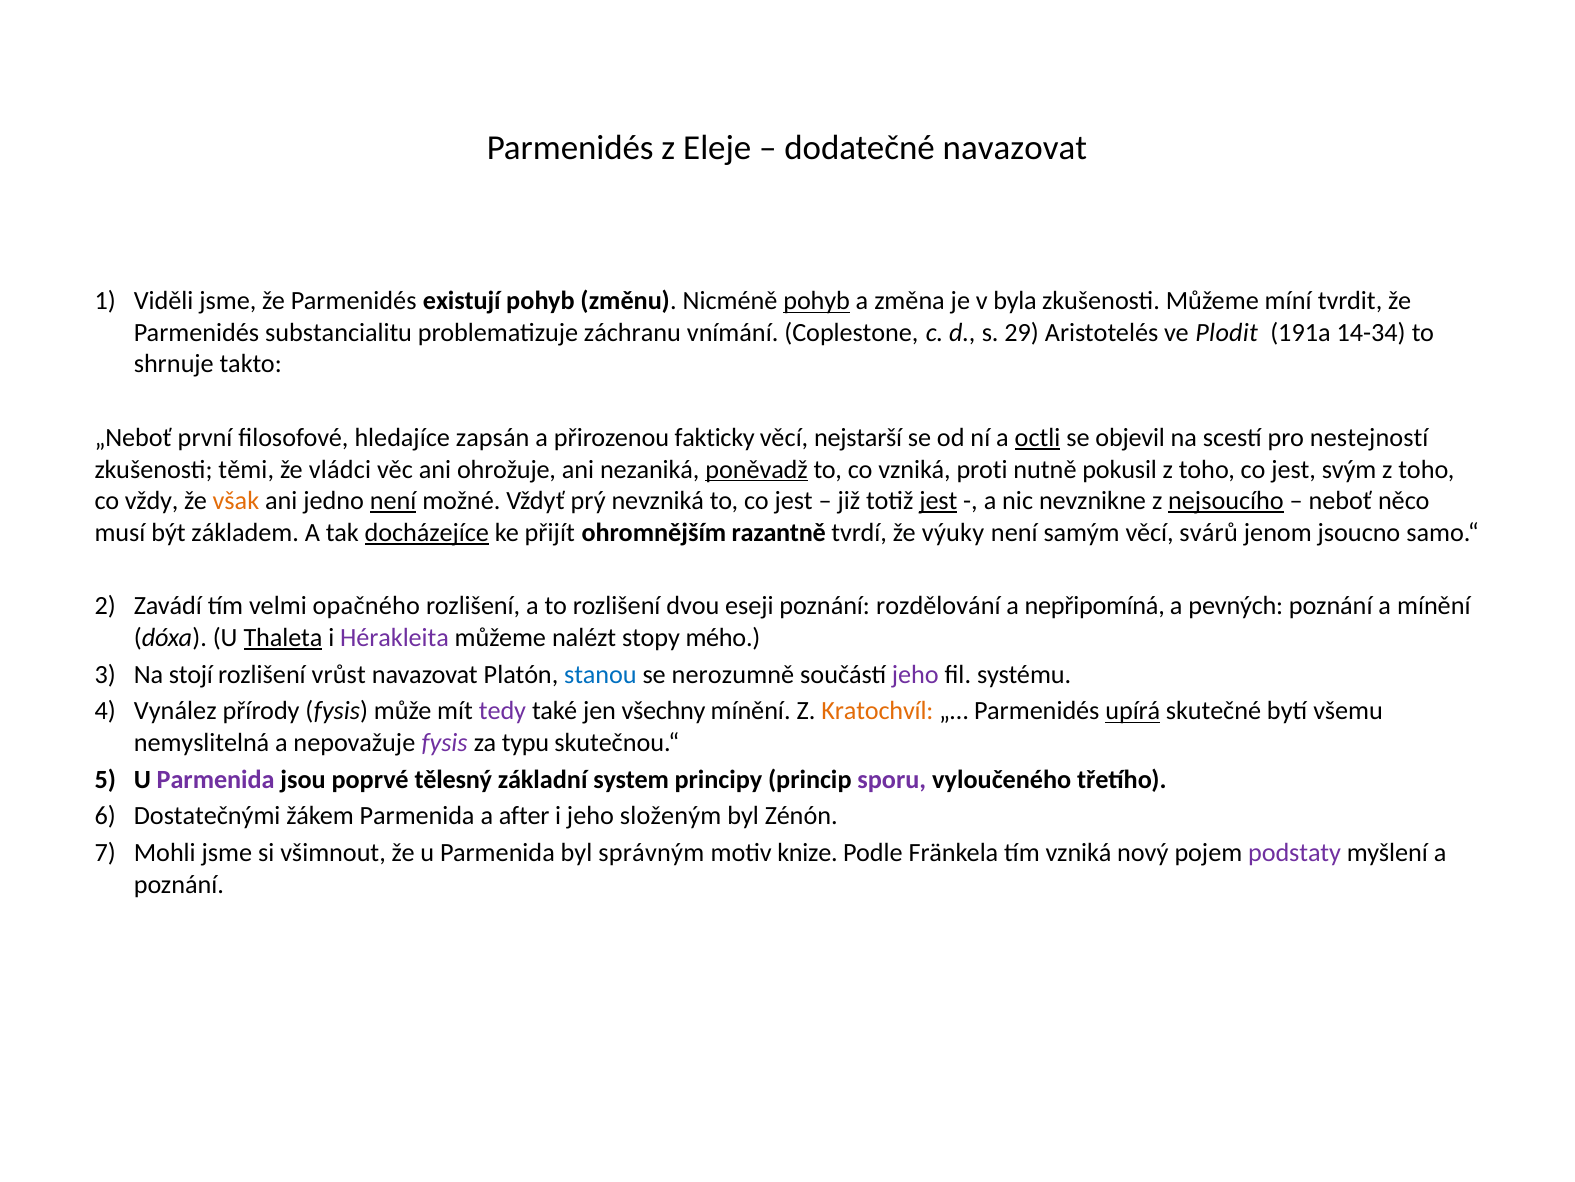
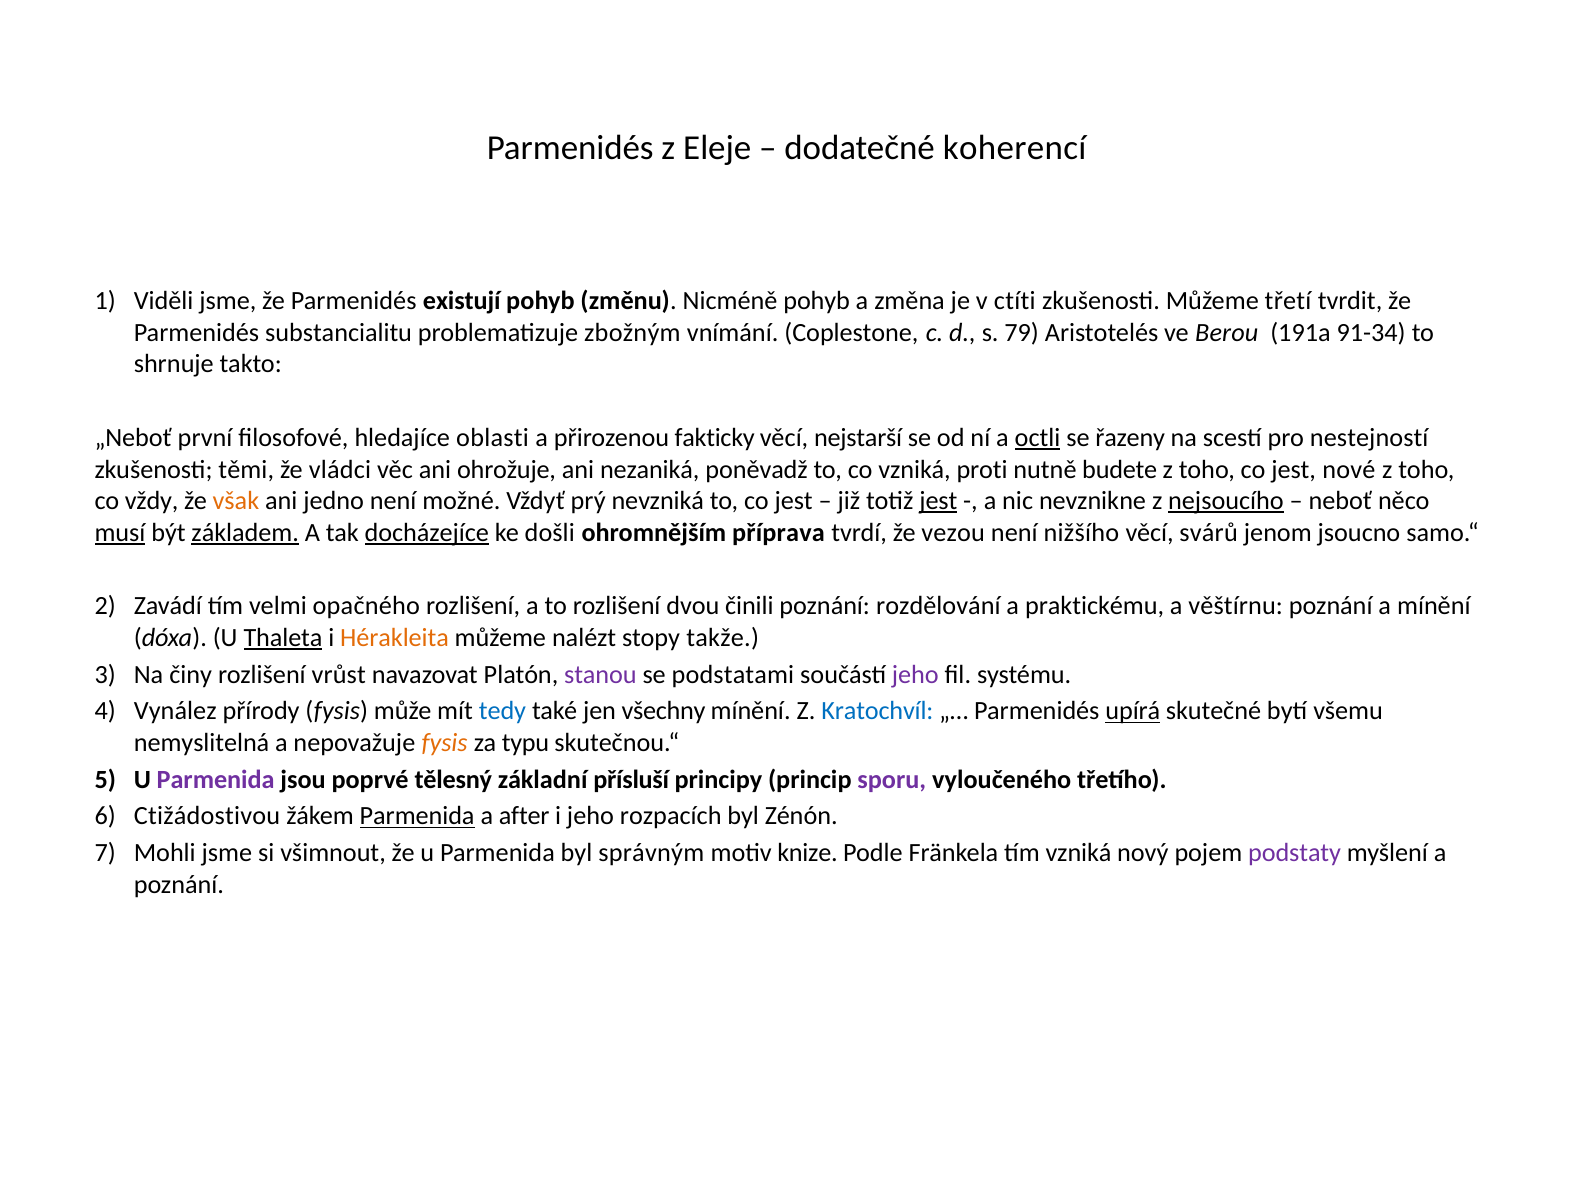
dodatečné navazovat: navazovat -> koherencí
pohyb at (817, 301) underline: present -> none
byla: byla -> ctíti
míní: míní -> třetí
záchranu: záchranu -> zbožným
29: 29 -> 79
Plodit: Plodit -> Berou
14-34: 14-34 -> 91-34
zapsán: zapsán -> oblasti
objevil: objevil -> řazeny
poněvadž underline: present -> none
pokusil: pokusil -> budete
svým: svým -> nové
není at (393, 501) underline: present -> none
musí underline: none -> present
základem underline: none -> present
přijít: přijít -> došli
razantně: razantně -> příprava
výuky: výuky -> vezou
samým: samým -> nižšího
eseji: eseji -> činili
nepřipomíná: nepřipomíná -> praktickému
pevných: pevných -> věštírnu
Hérakleita colour: purple -> orange
mého: mého -> takže
stojí: stojí -> činy
stanou colour: blue -> purple
nerozumně: nerozumně -> podstatami
tedy colour: purple -> blue
Kratochvíl colour: orange -> blue
fysis at (445, 742) colour: purple -> orange
system: system -> přísluší
Dostatečnými: Dostatečnými -> Ctižádostivou
Parmenida at (417, 816) underline: none -> present
složeným: složeným -> rozpacích
